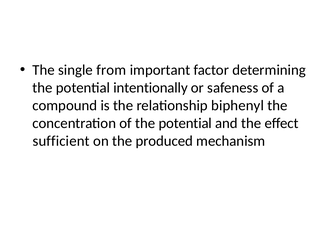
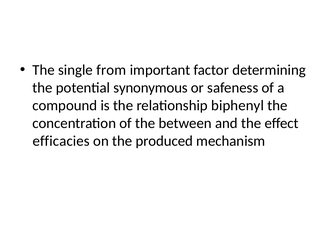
intentionally: intentionally -> synonymous
of the potential: potential -> between
sufficient: sufficient -> efficacies
